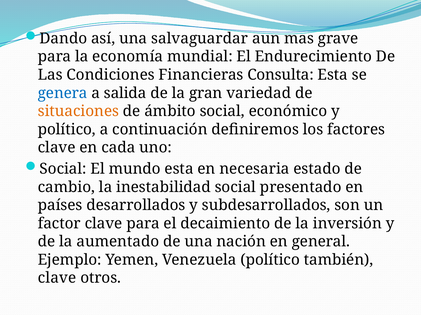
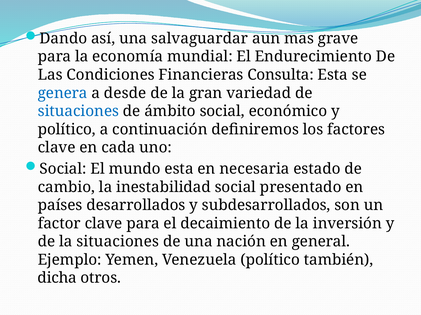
salida: salida -> desde
situaciones at (78, 111) colour: orange -> blue
la aumentado: aumentado -> situaciones
clave at (57, 279): clave -> dicha
